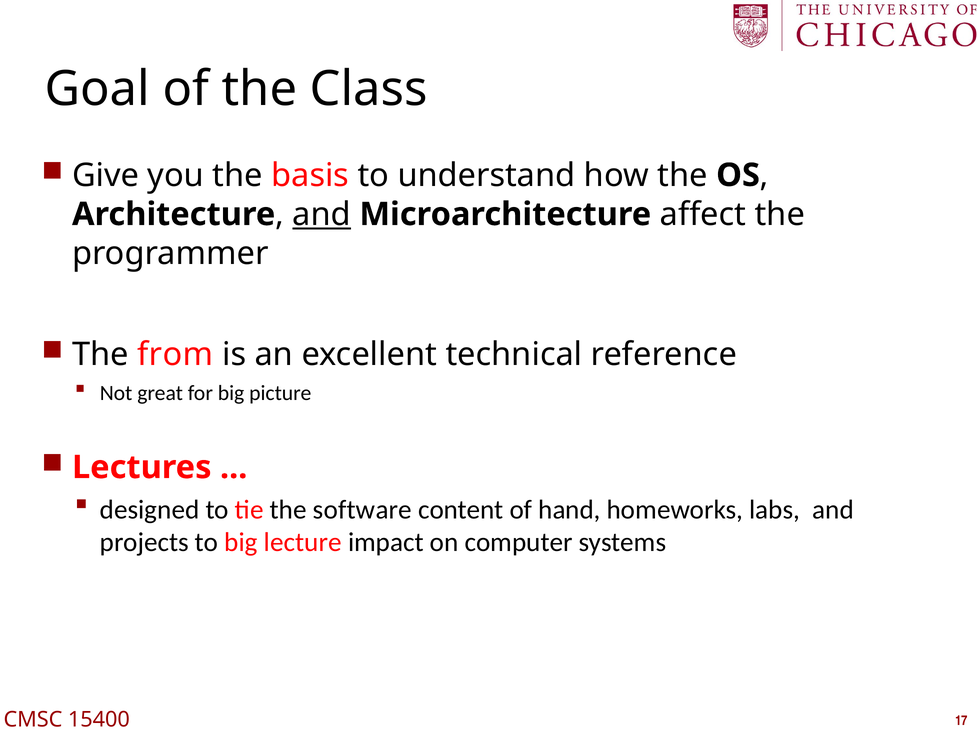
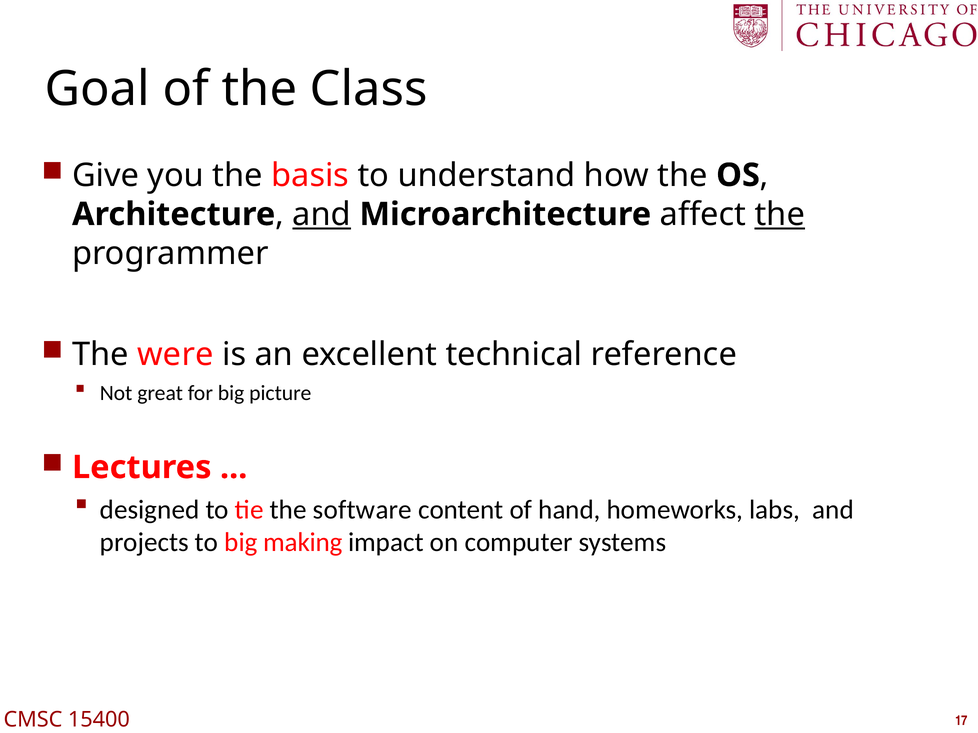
the at (780, 214) underline: none -> present
from: from -> were
lecture: lecture -> making
